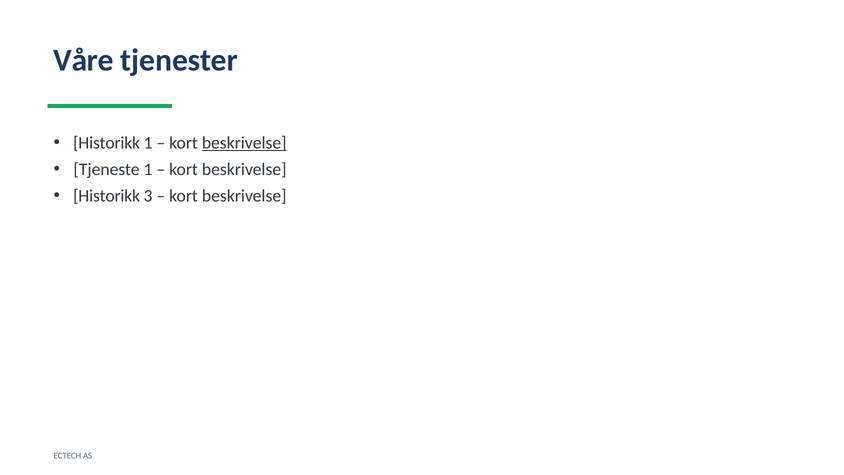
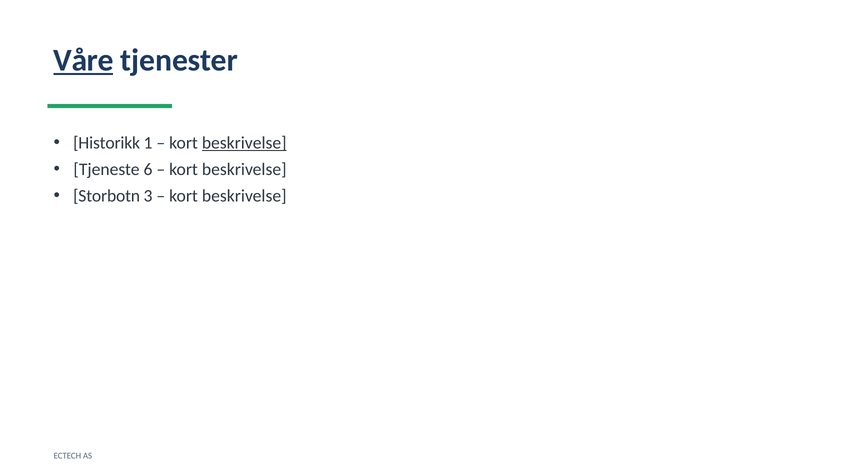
Våre underline: none -> present
Tjeneste 1: 1 -> 6
Historikk at (107, 196): Historikk -> Storbotn
